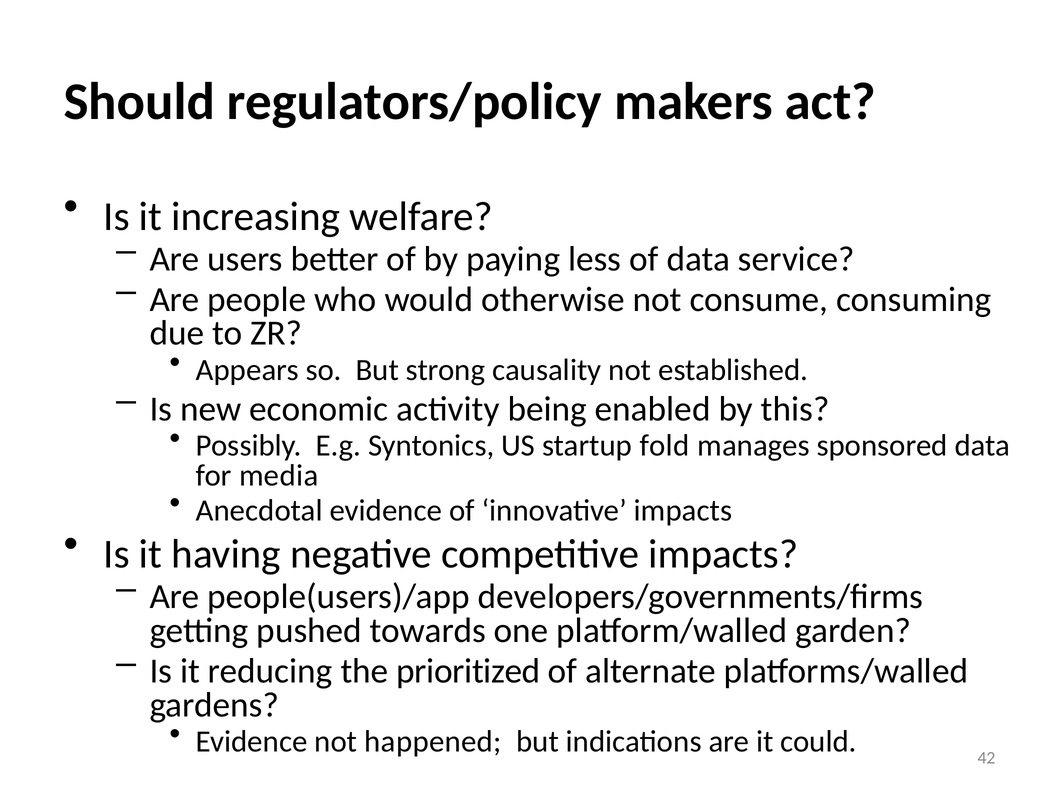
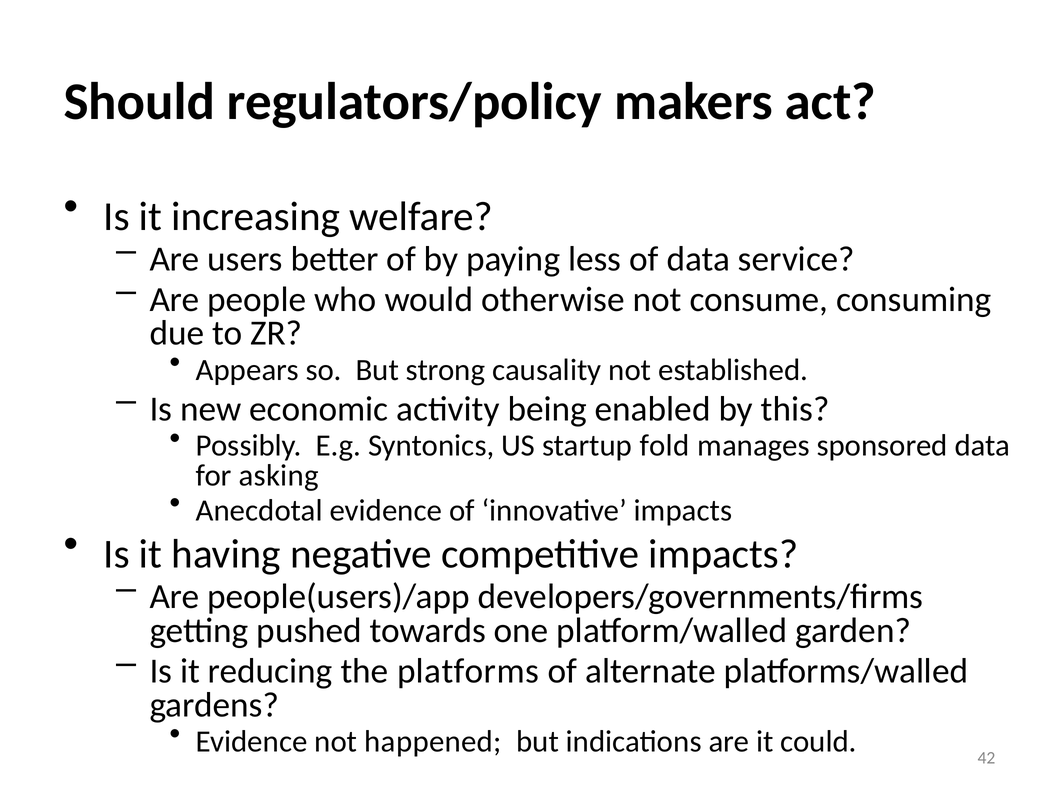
media: media -> asking
prioritized: prioritized -> platforms
